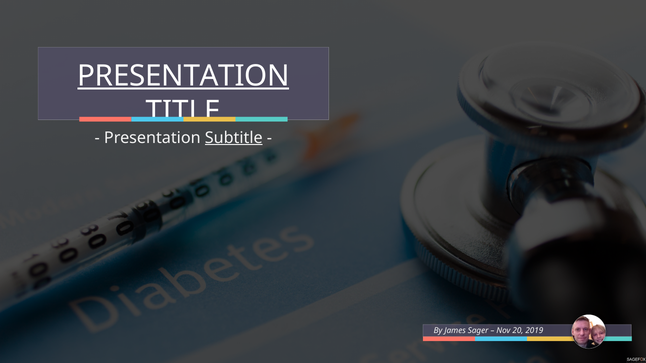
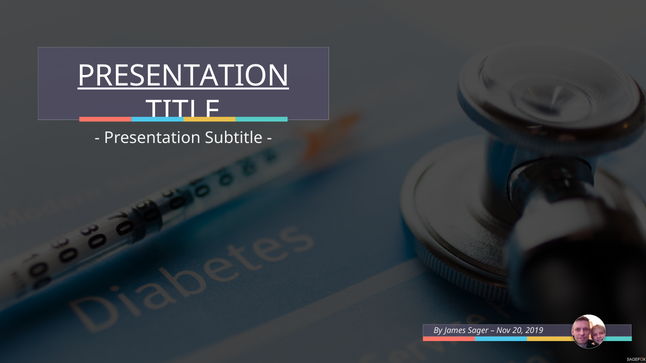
Subtitle underline: present -> none
